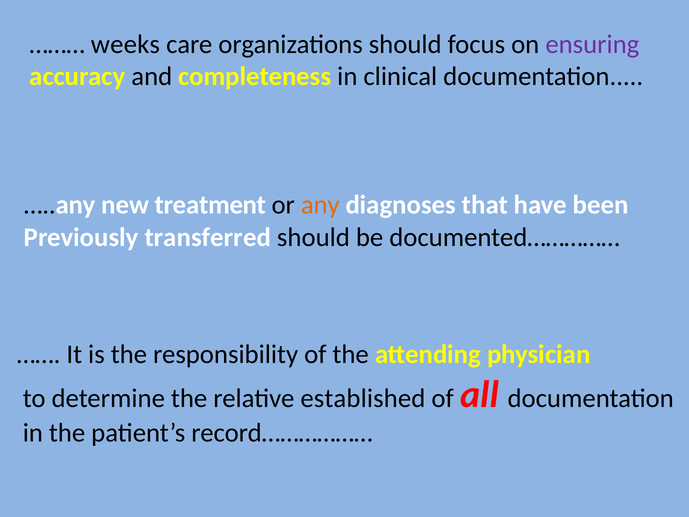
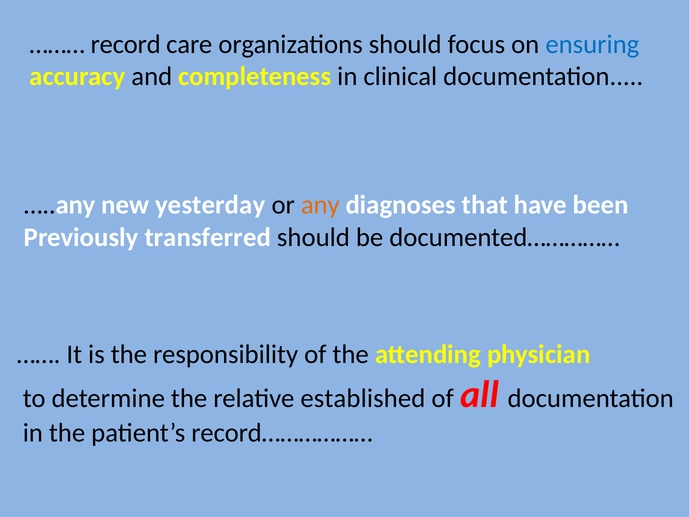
weeks: weeks -> record
ensuring colour: purple -> blue
treatment: treatment -> yesterday
